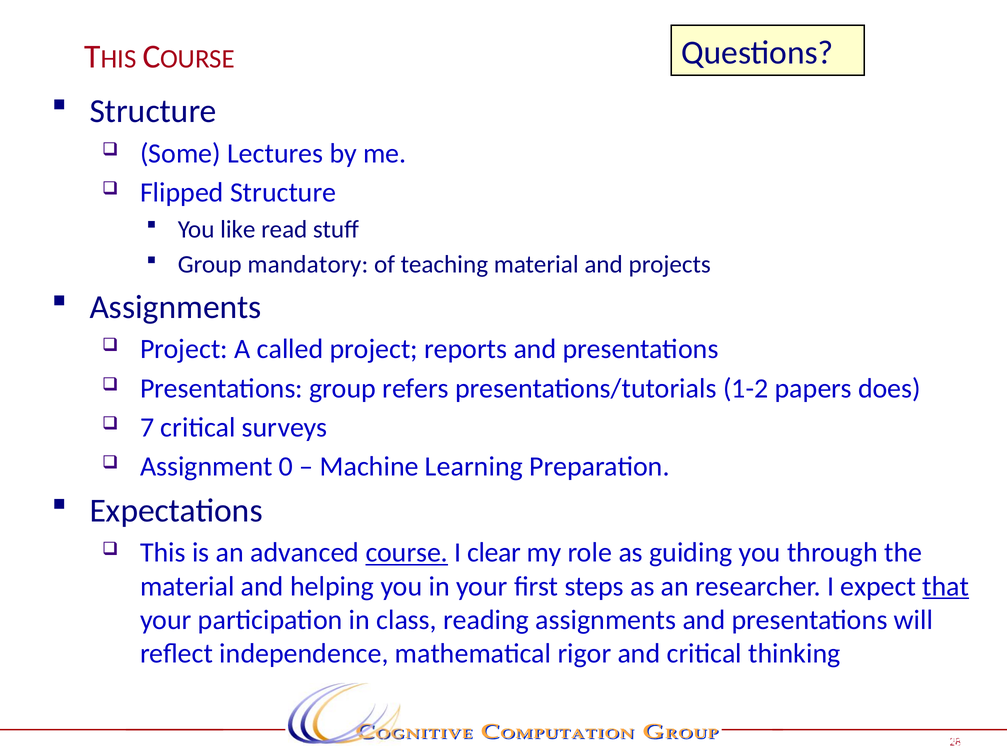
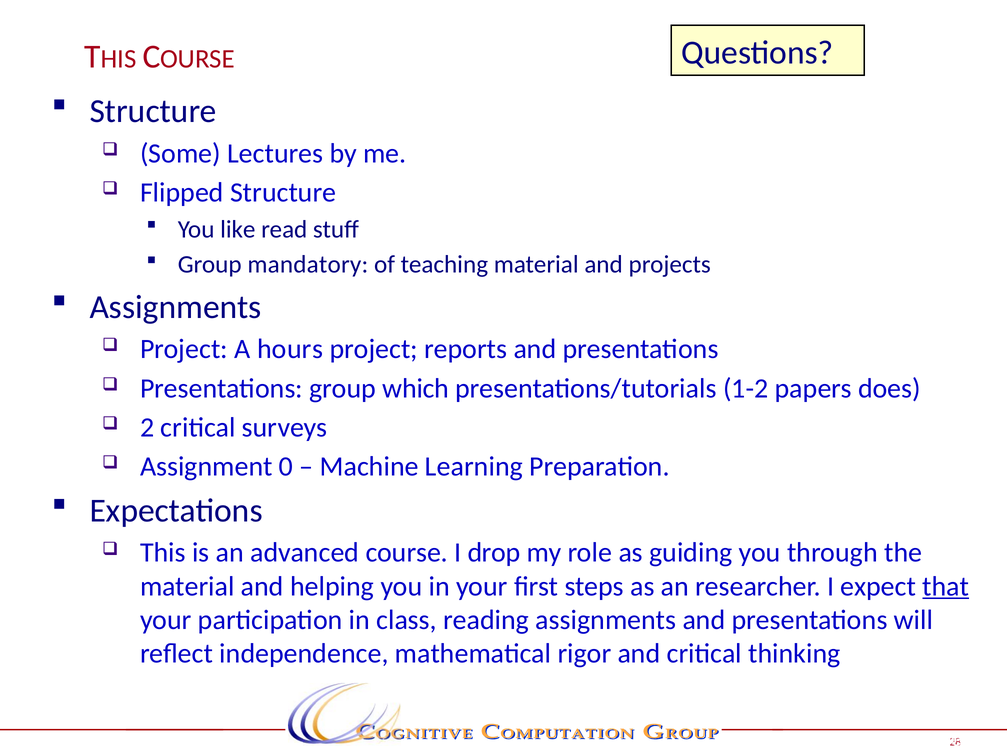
called: called -> hours
refers: refers -> which
7: 7 -> 2
course underline: present -> none
clear: clear -> drop
